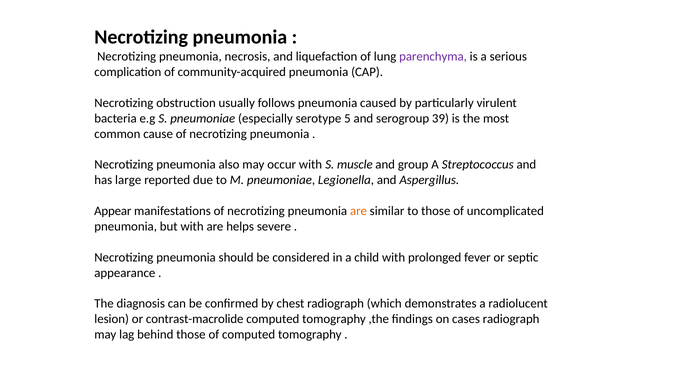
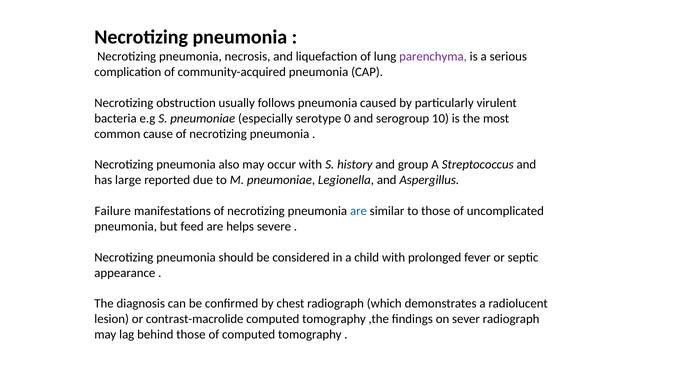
5: 5 -> 0
39: 39 -> 10
muscle: muscle -> history
Appear: Appear -> Failure
are at (358, 211) colour: orange -> blue
but with: with -> feed
cases: cases -> sever
